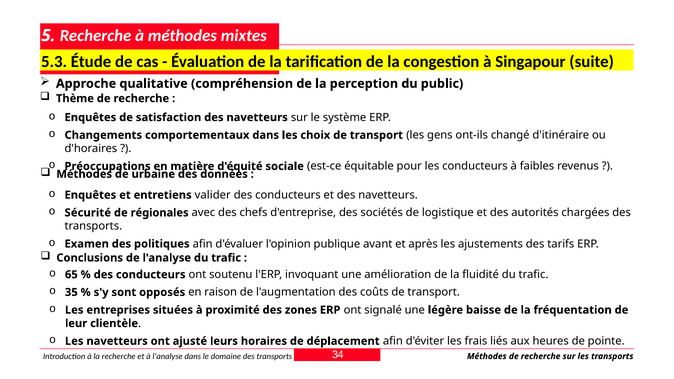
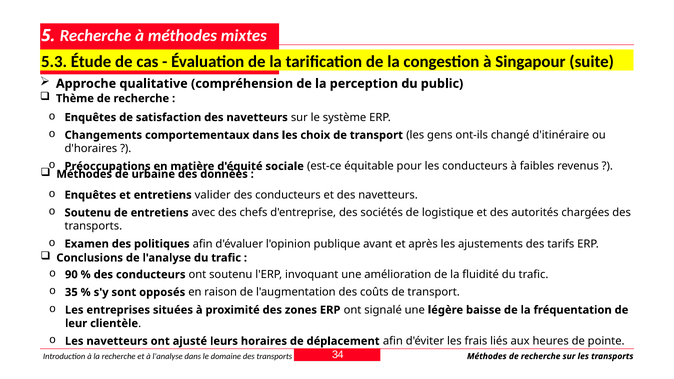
Sécurité at (88, 213): Sécurité -> Soutenu
de régionales: régionales -> entretiens
65: 65 -> 90
